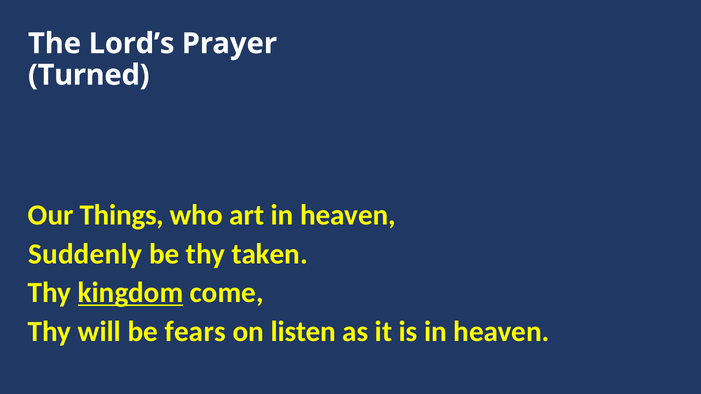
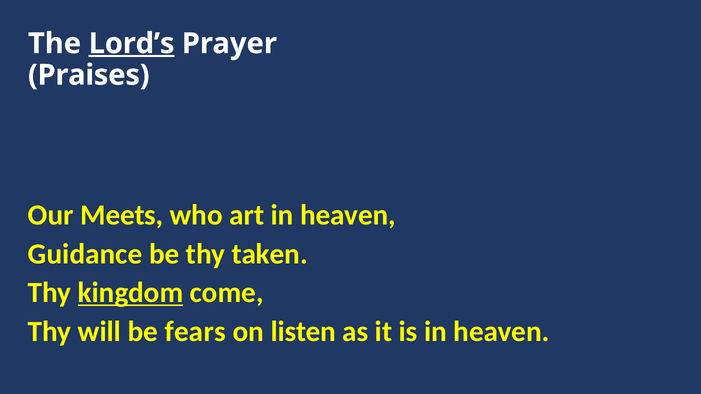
Lord’s underline: none -> present
Turned: Turned -> Praises
Things: Things -> Meets
Suddenly: Suddenly -> Guidance
